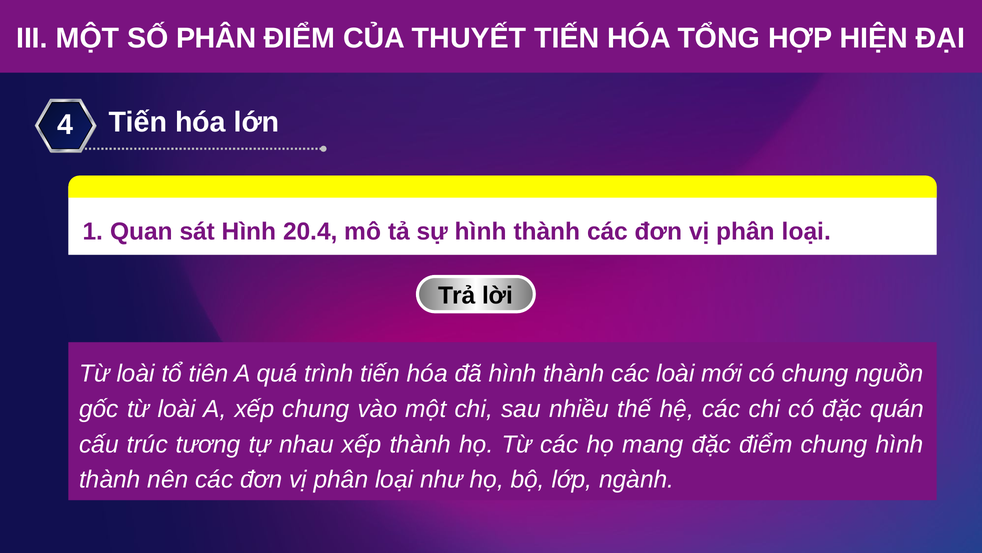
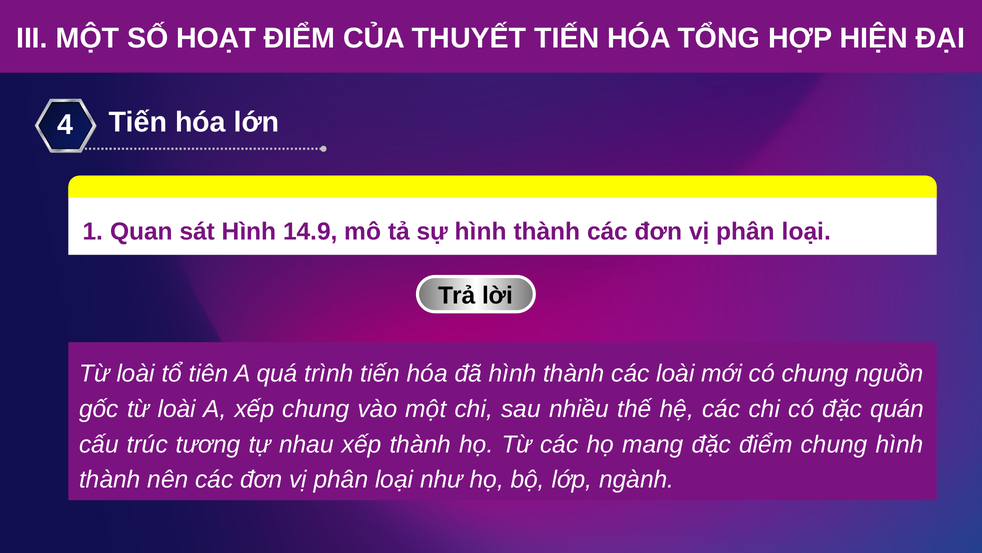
SỐ PHÂN: PHÂN -> HOẠT
20.4: 20.4 -> 14.9
